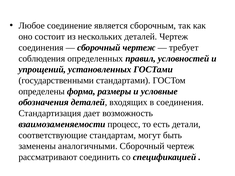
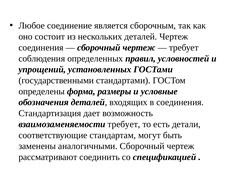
взаимозаменяемости процесс: процесс -> требует
